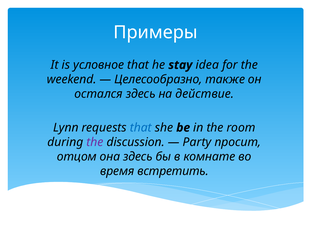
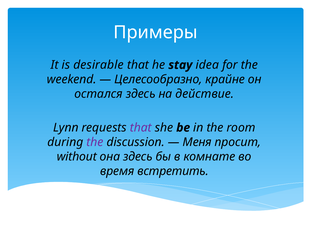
условное: условное -> desirable
также: также -> крайне
that at (141, 128) colour: blue -> purple
Party: Party -> Меня
отцом: отцом -> without
